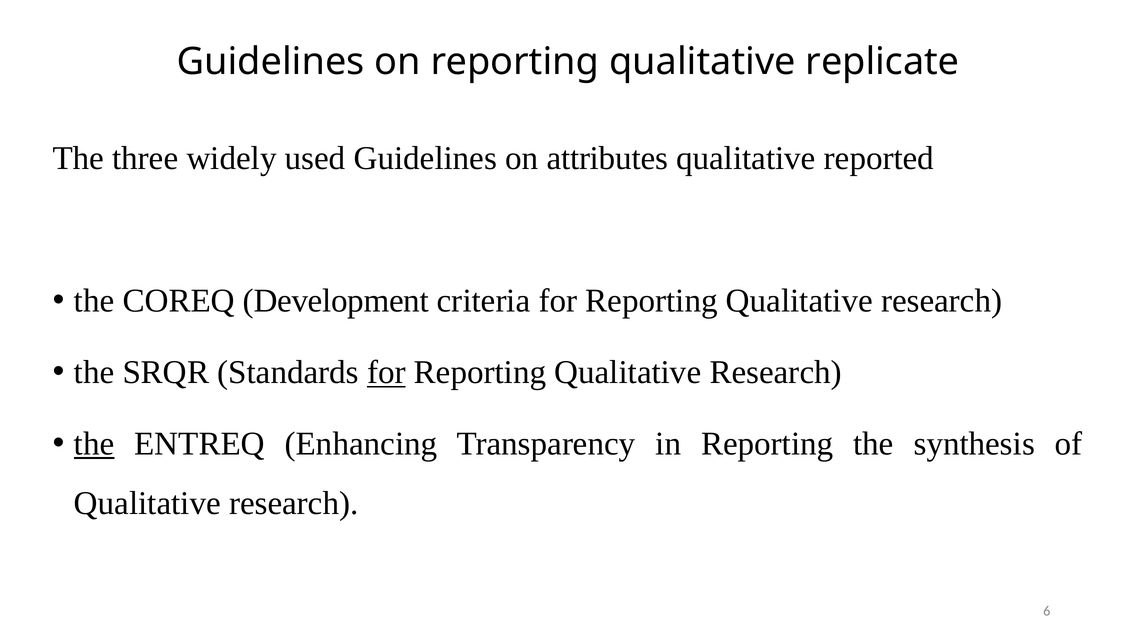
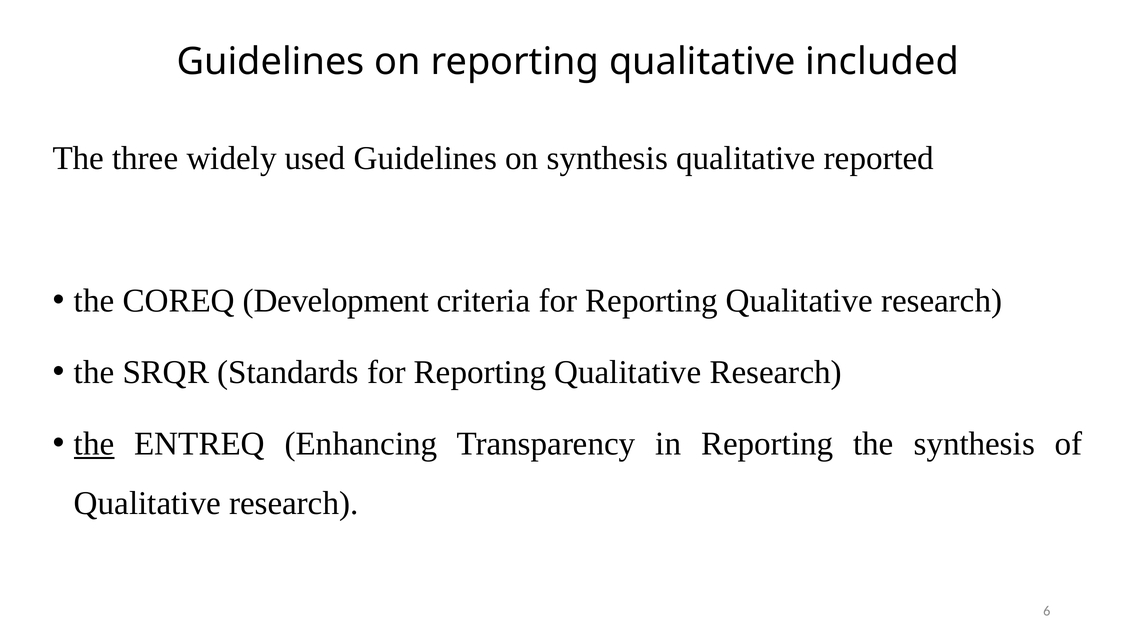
replicate: replicate -> included
on attributes: attributes -> synthesis
for at (386, 372) underline: present -> none
